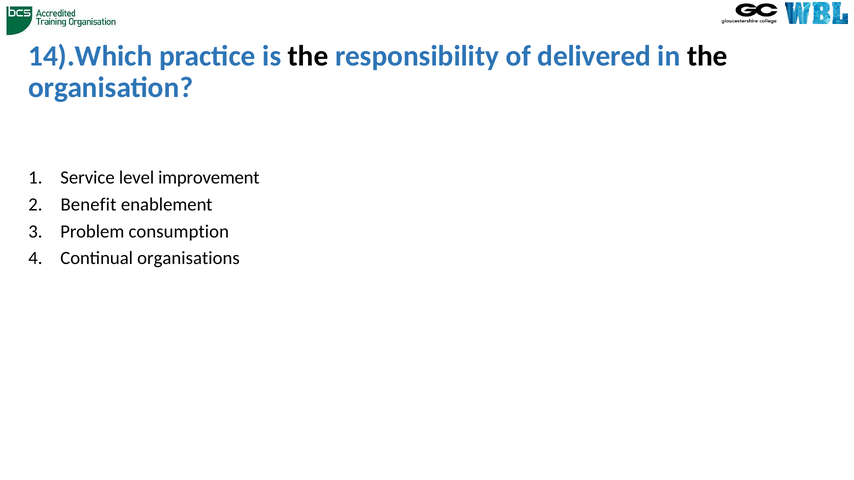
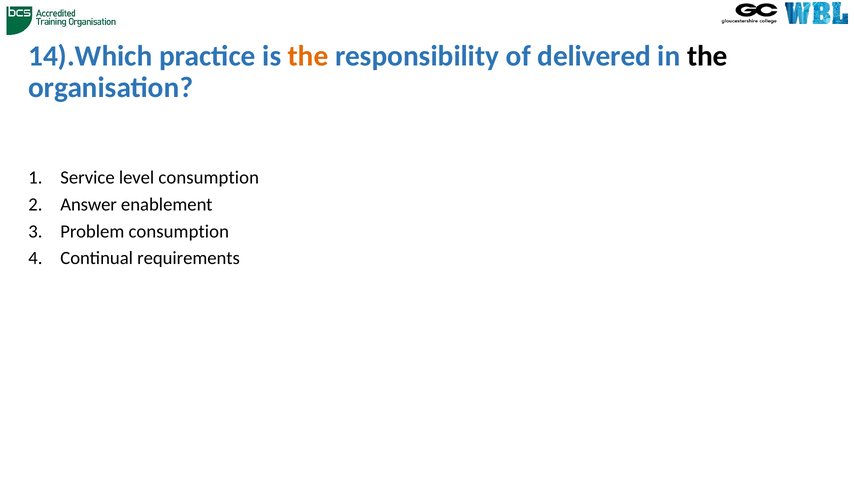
the at (308, 56) colour: black -> orange
level improvement: improvement -> consumption
Benefit: Benefit -> Answer
organisations: organisations -> requirements
